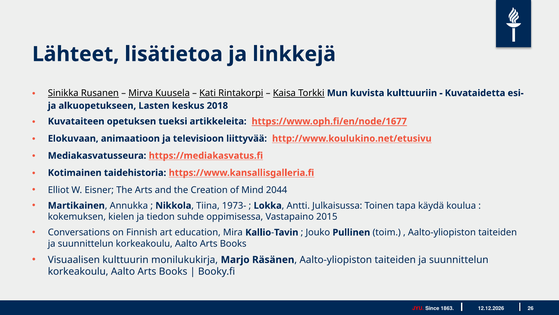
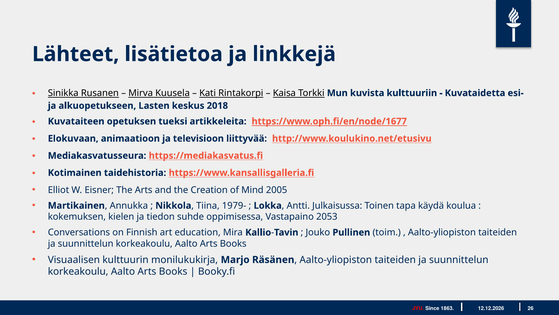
2044: 2044 -> 2005
1973-: 1973- -> 1979-
2015: 2015 -> 2053
